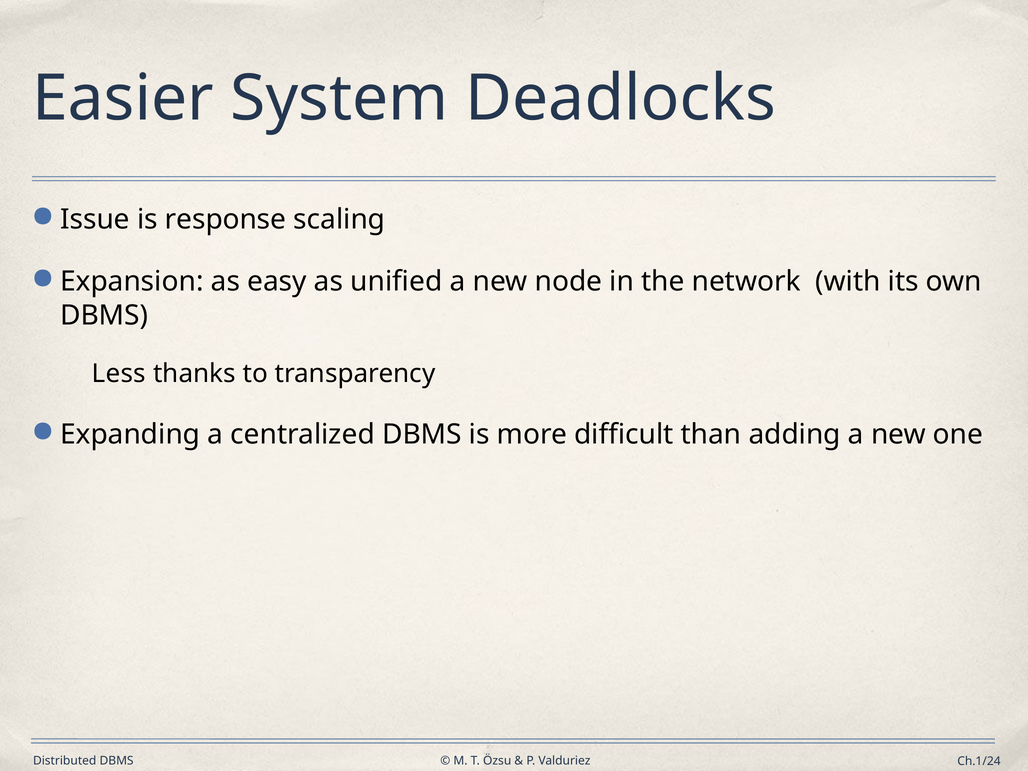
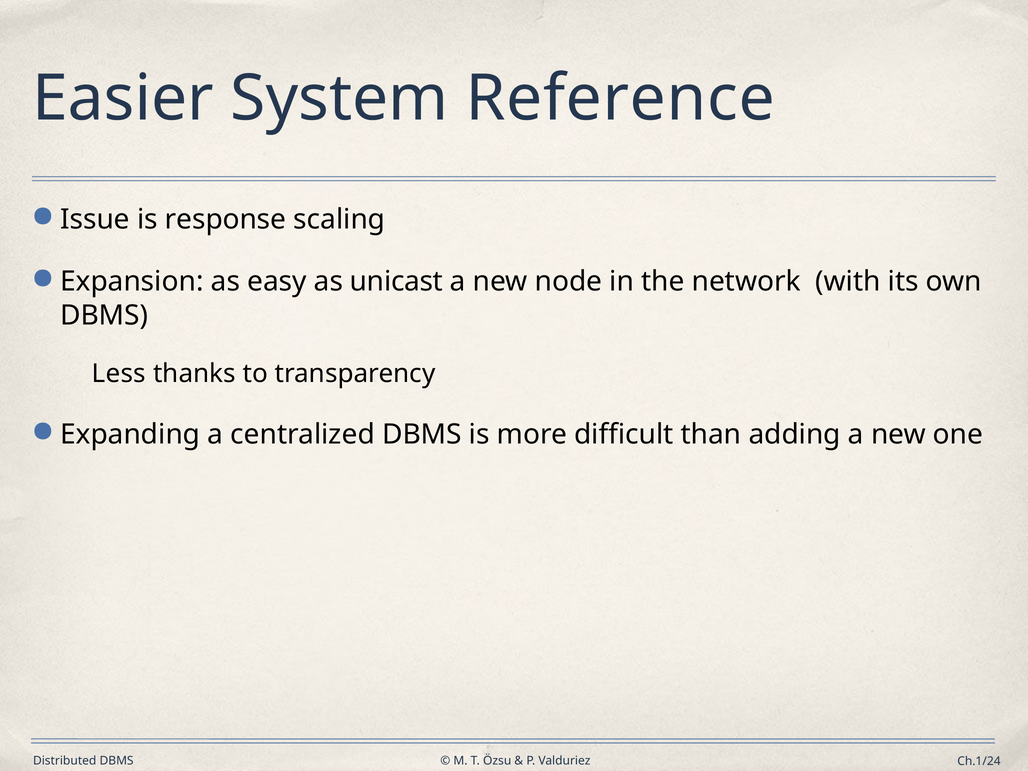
Deadlocks: Deadlocks -> Reference
unified: unified -> unicast
